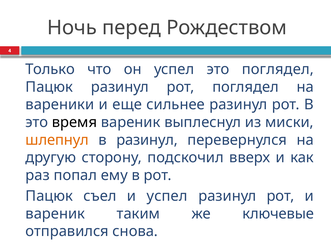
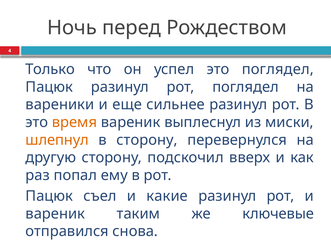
время colour: black -> orange
в разинул: разинул -> сторону
и успел: успел -> какие
